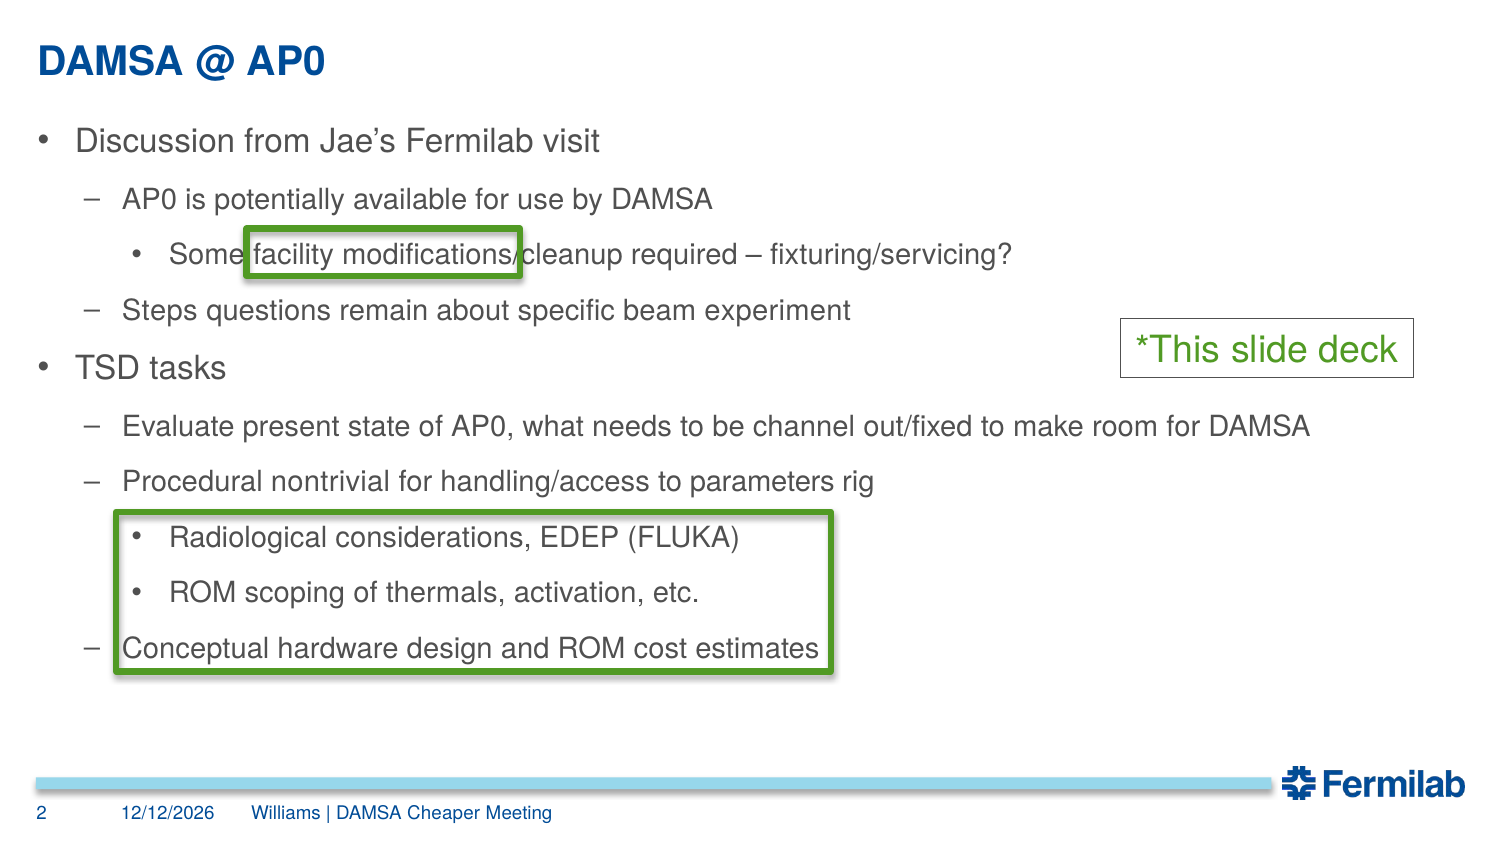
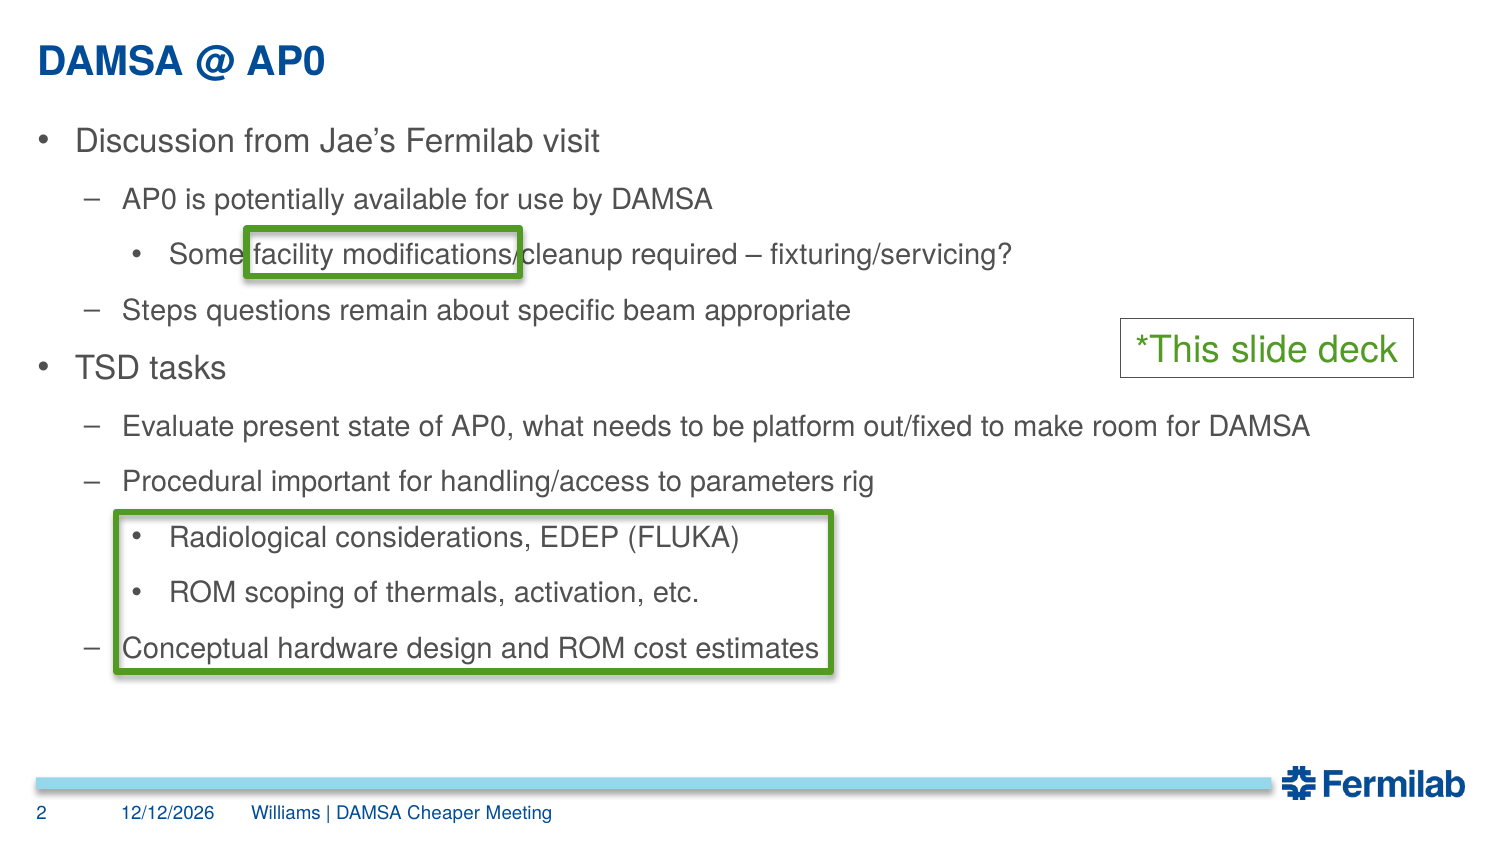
experiment: experiment -> appropriate
channel: channel -> platform
nontrivial: nontrivial -> important
